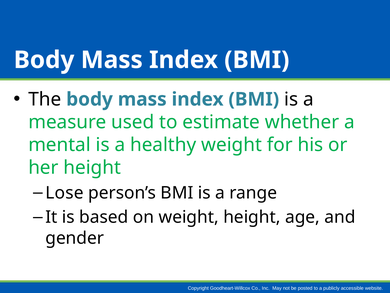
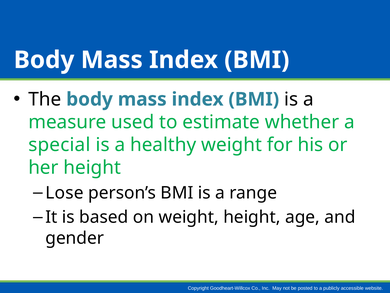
mental: mental -> special
